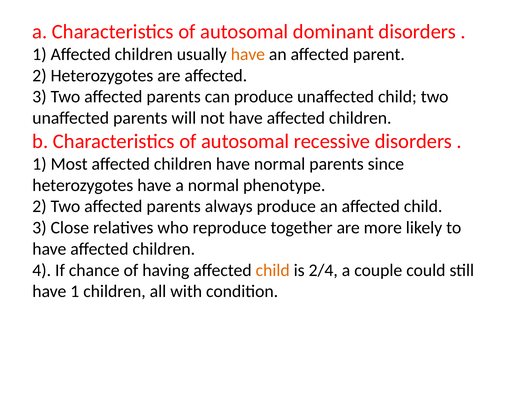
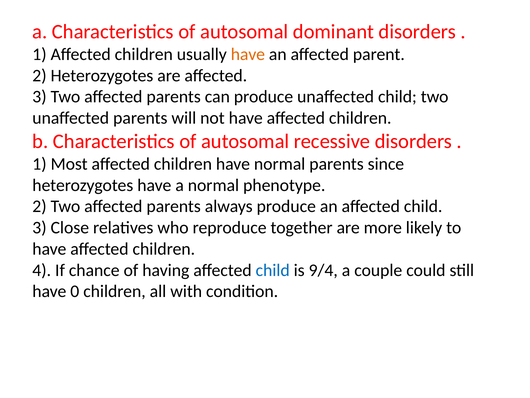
child at (273, 270) colour: orange -> blue
2/4: 2/4 -> 9/4
have 1: 1 -> 0
